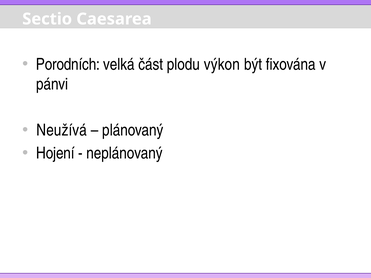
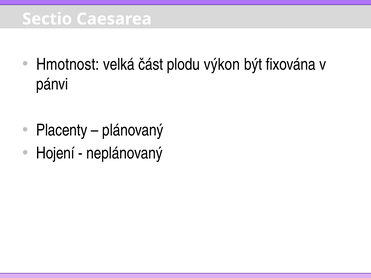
Porodních: Porodních -> Hmotnost
Neužívá: Neužívá -> Placenty
